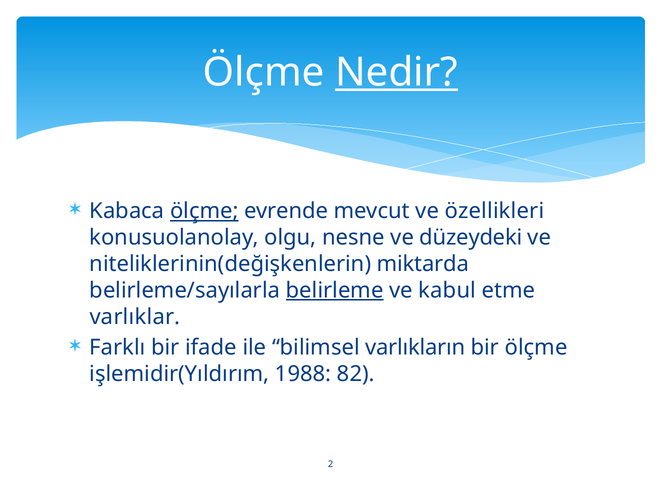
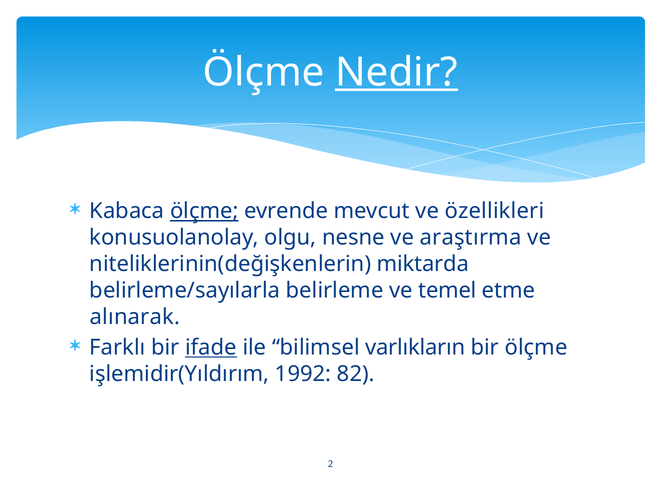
düzeydeki: düzeydeki -> araştırma
belirleme underline: present -> none
kabul: kabul -> temel
varlıklar: varlıklar -> alınarak
ifade underline: none -> present
1988: 1988 -> 1992
